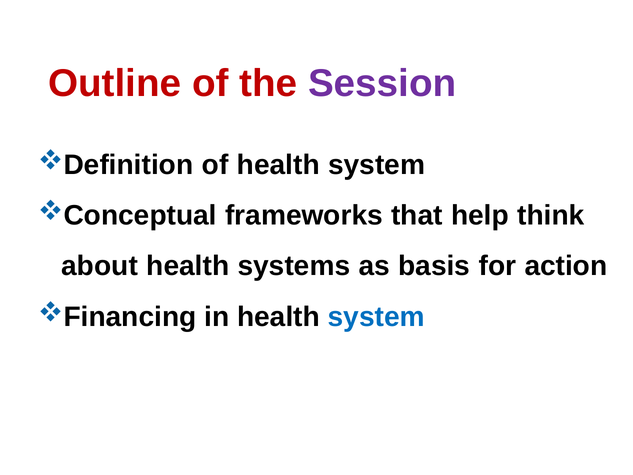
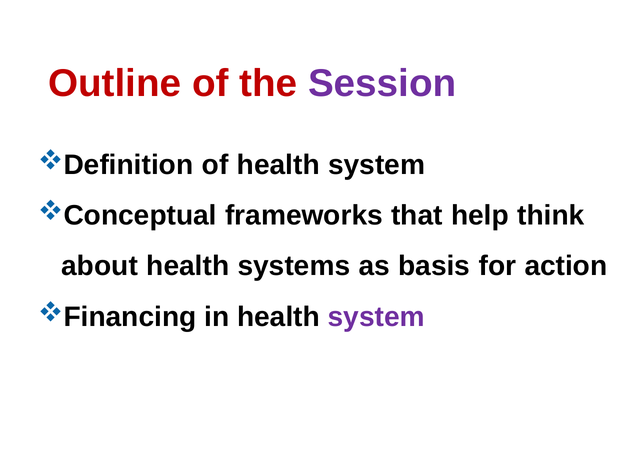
system at (376, 317) colour: blue -> purple
